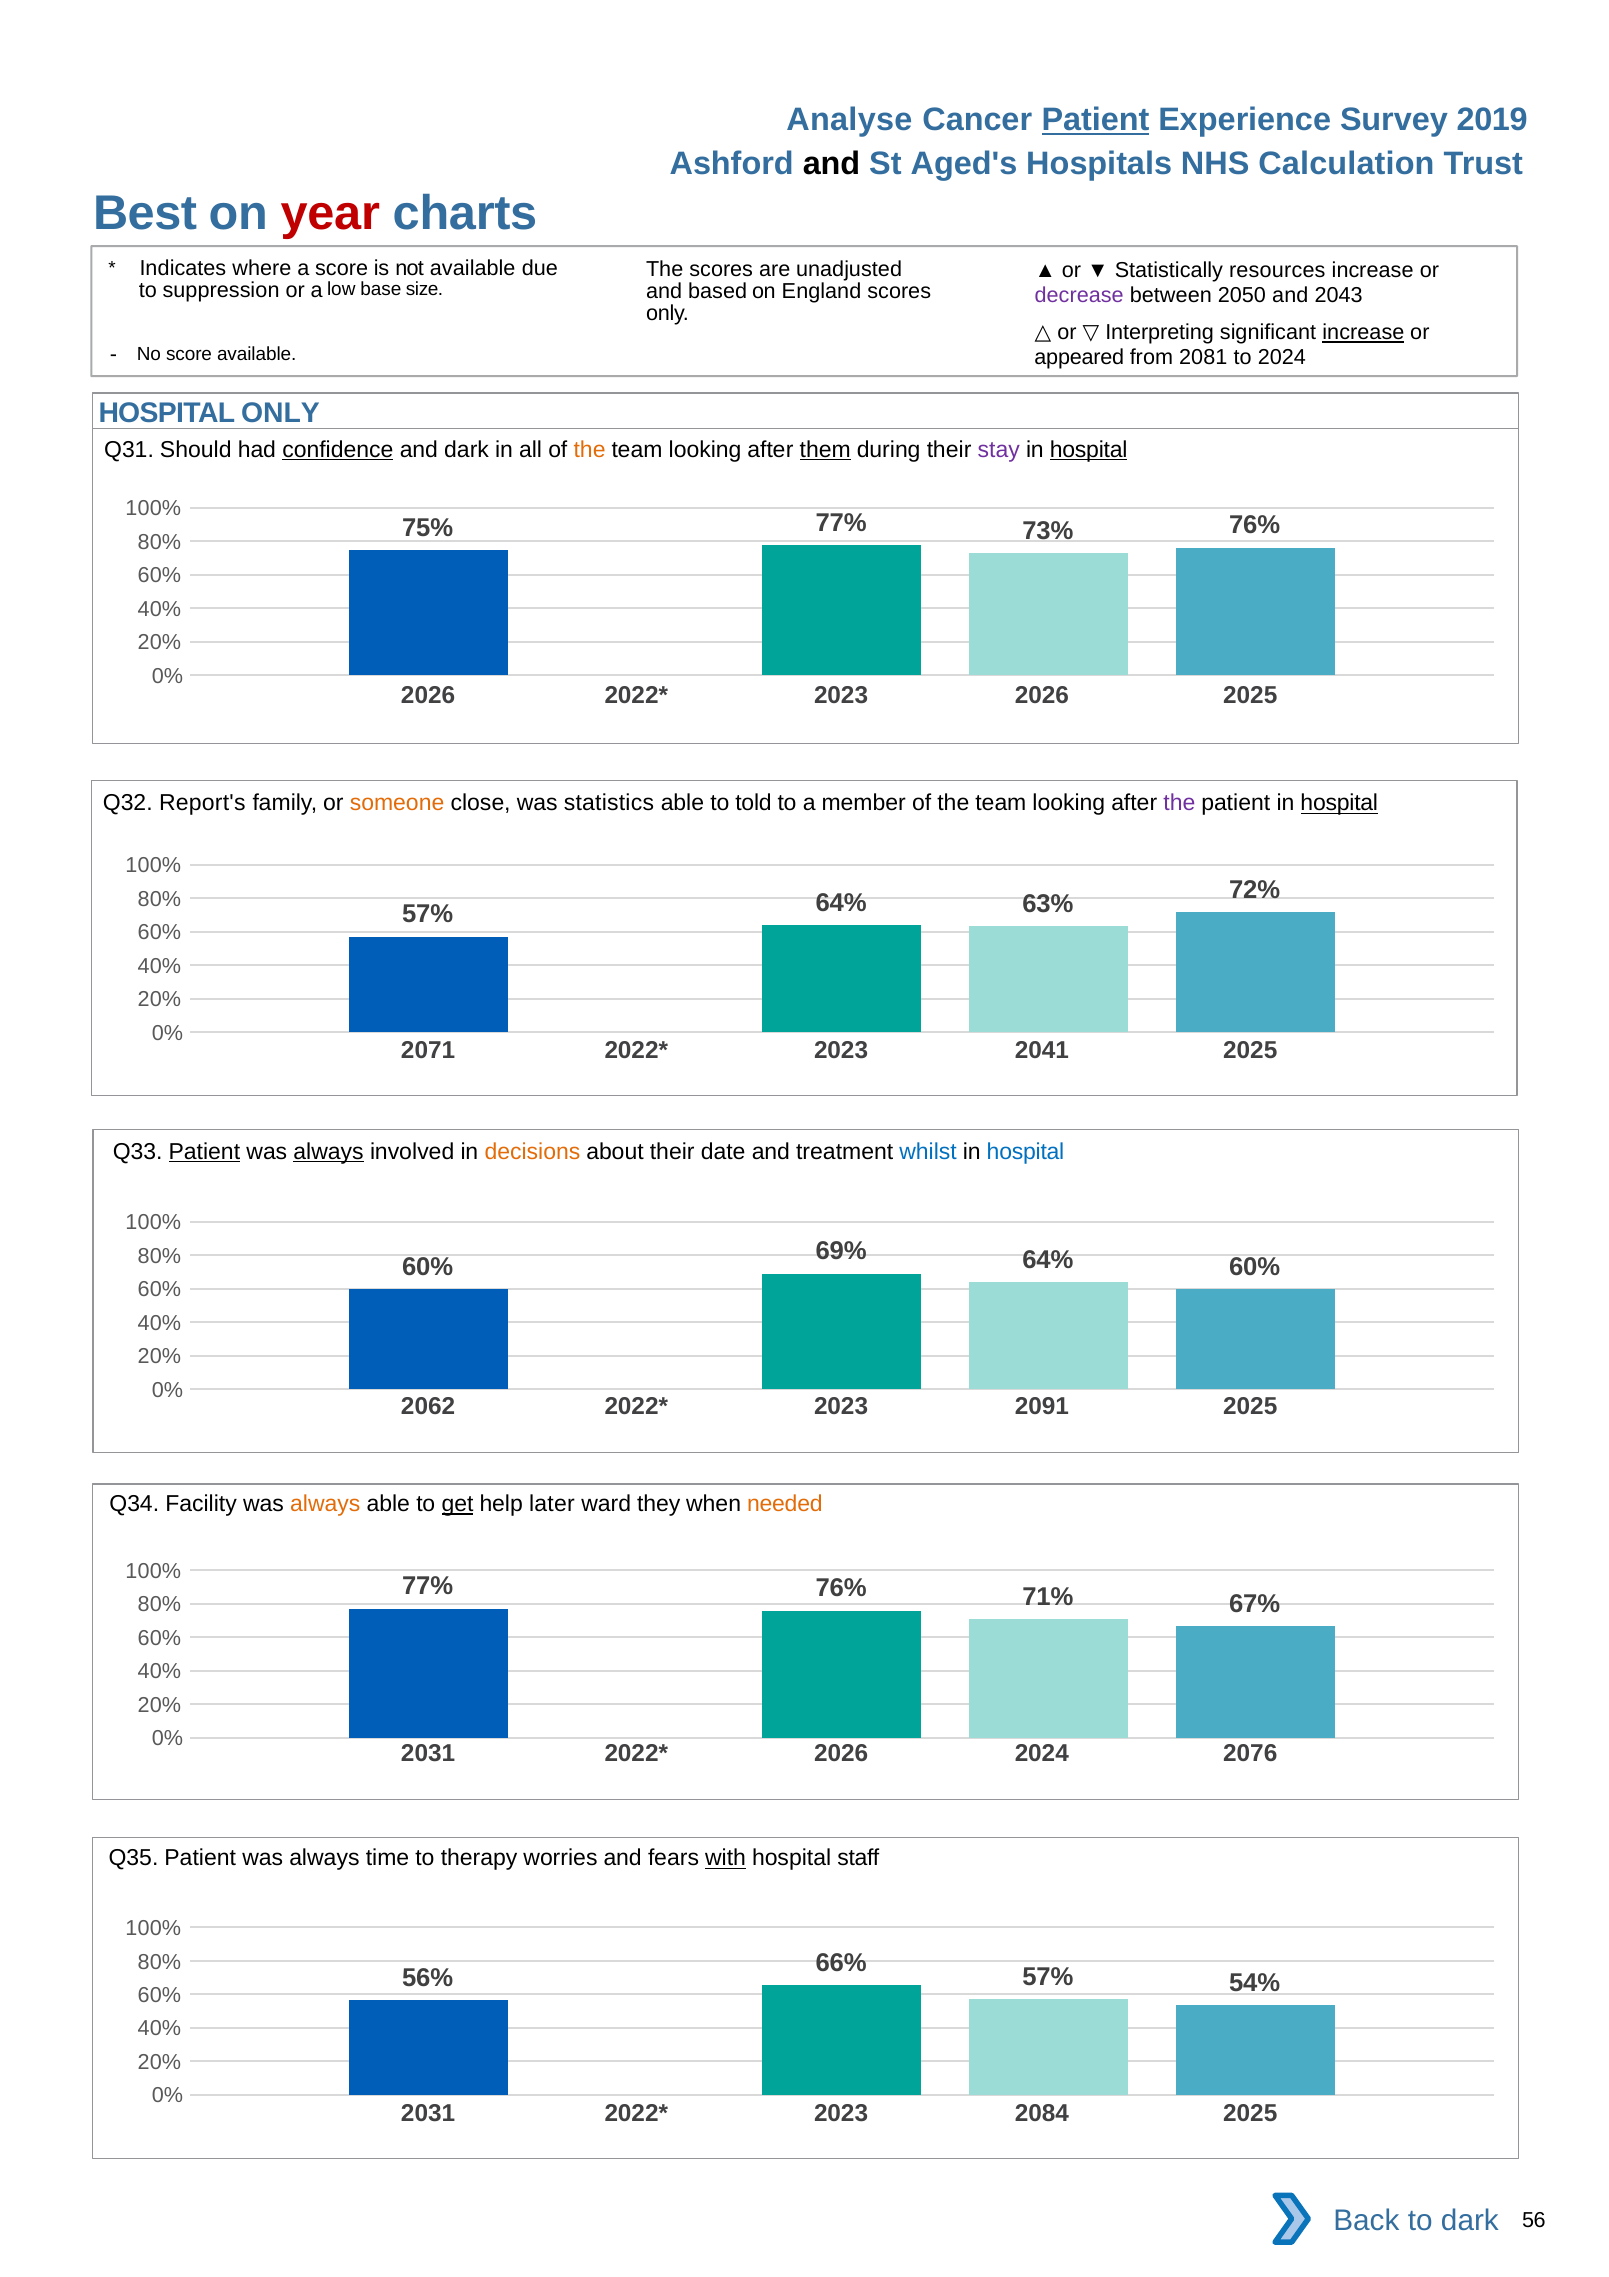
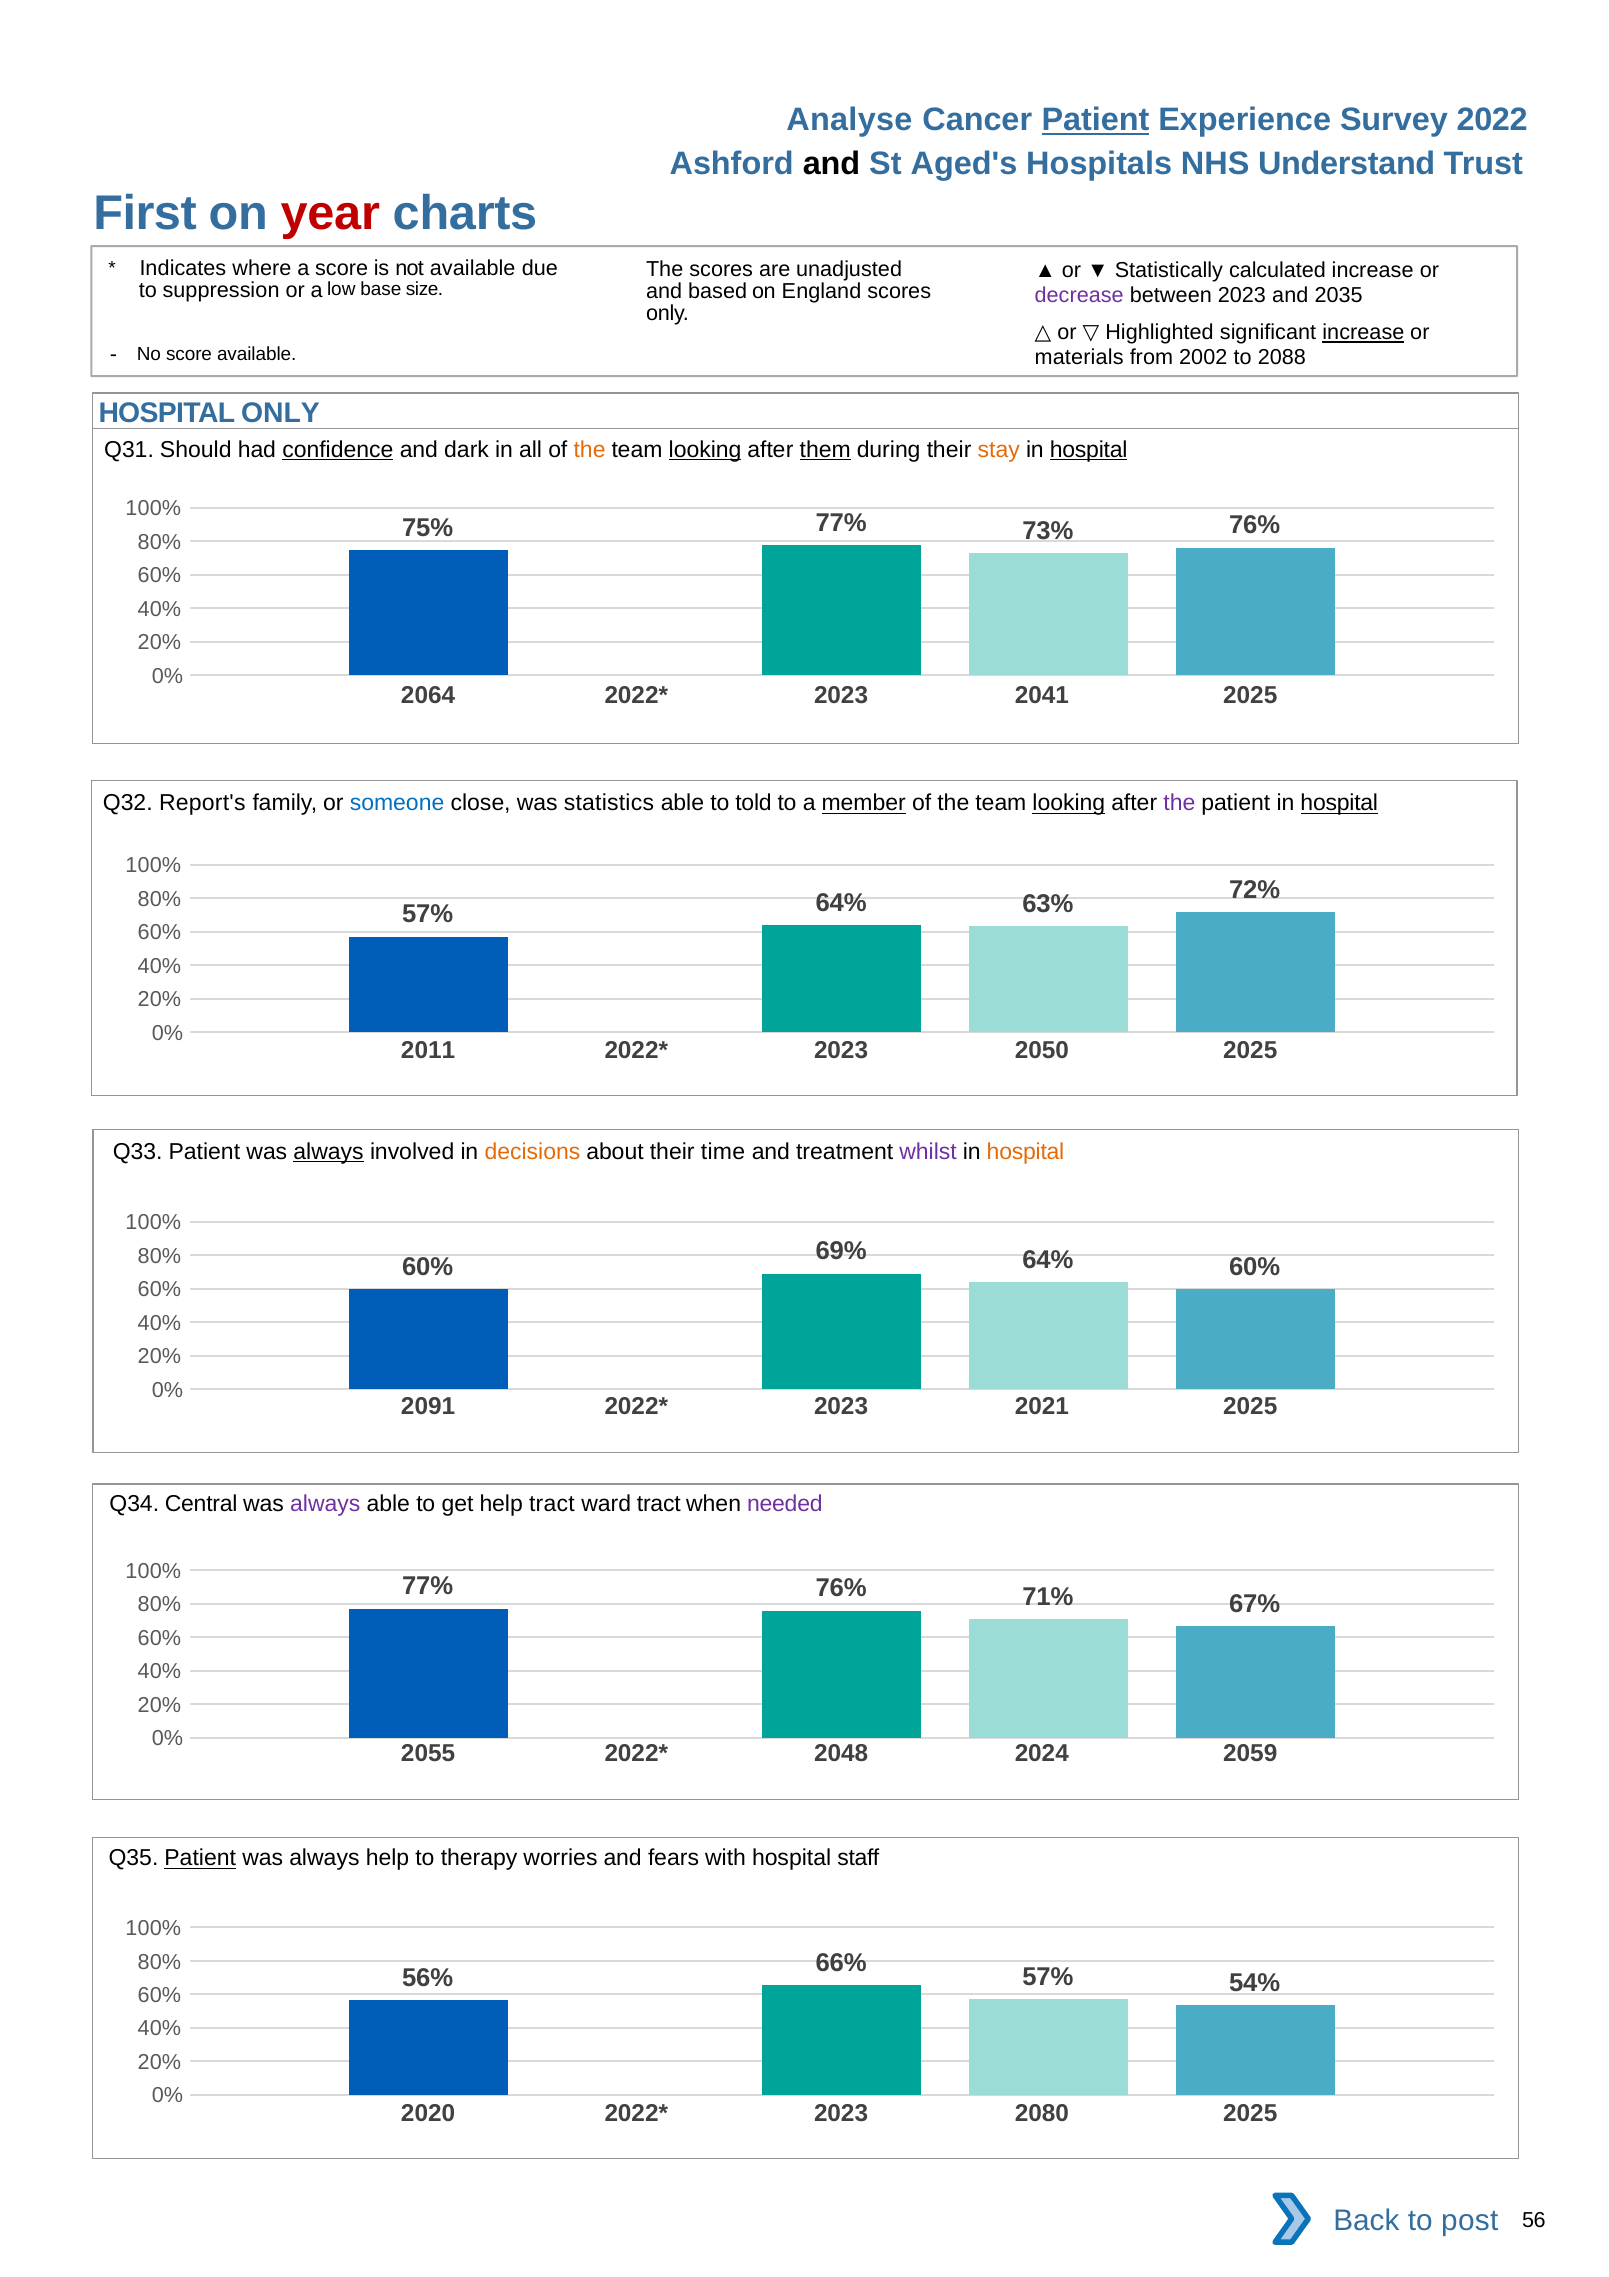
2019: 2019 -> 2022
Calculation: Calculation -> Understand
Best: Best -> First
resources: resources -> calculated
between 2050: 2050 -> 2023
2043: 2043 -> 2035
Interpreting: Interpreting -> Highlighted
appeared: appeared -> materials
2081: 2081 -> 2002
to 2024: 2024 -> 2088
looking at (705, 450) underline: none -> present
stay colour: purple -> orange
2026 at (428, 695): 2026 -> 2064
2023 2026: 2026 -> 2041
someone colour: orange -> blue
member underline: none -> present
looking at (1069, 803) underline: none -> present
2071: 2071 -> 2011
2041: 2041 -> 2050
Patient at (204, 1151) underline: present -> none
date: date -> time
whilst colour: blue -> purple
hospital at (1026, 1151) colour: blue -> orange
2062: 2062 -> 2091
2091: 2091 -> 2021
Facility: Facility -> Central
always at (325, 1504) colour: orange -> purple
get underline: present -> none
help later: later -> tract
ward they: they -> tract
needed colour: orange -> purple
2031 at (428, 1754): 2031 -> 2055
2026 at (841, 1754): 2026 -> 2048
2076: 2076 -> 2059
Patient at (200, 1858) underline: none -> present
always time: time -> help
with underline: present -> none
2031 at (428, 2113): 2031 -> 2020
2084: 2084 -> 2080
to dark: dark -> post
